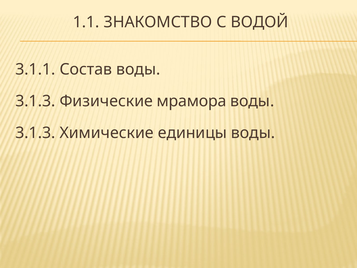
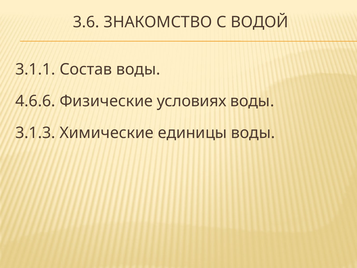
1.1: 1.1 -> 3.6
3.1.3 at (35, 101): 3.1.3 -> 4.6.6
мрамора: мрамора -> условиях
